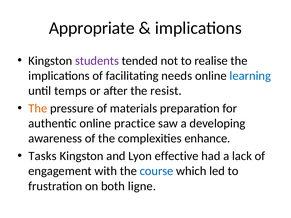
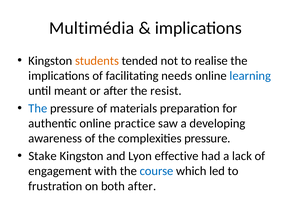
Appropriate: Appropriate -> Multimédia
students colour: purple -> orange
temps: temps -> meant
The at (38, 108) colour: orange -> blue
complexities enhance: enhance -> pressure
Tasks: Tasks -> Stake
both ligne: ligne -> after
